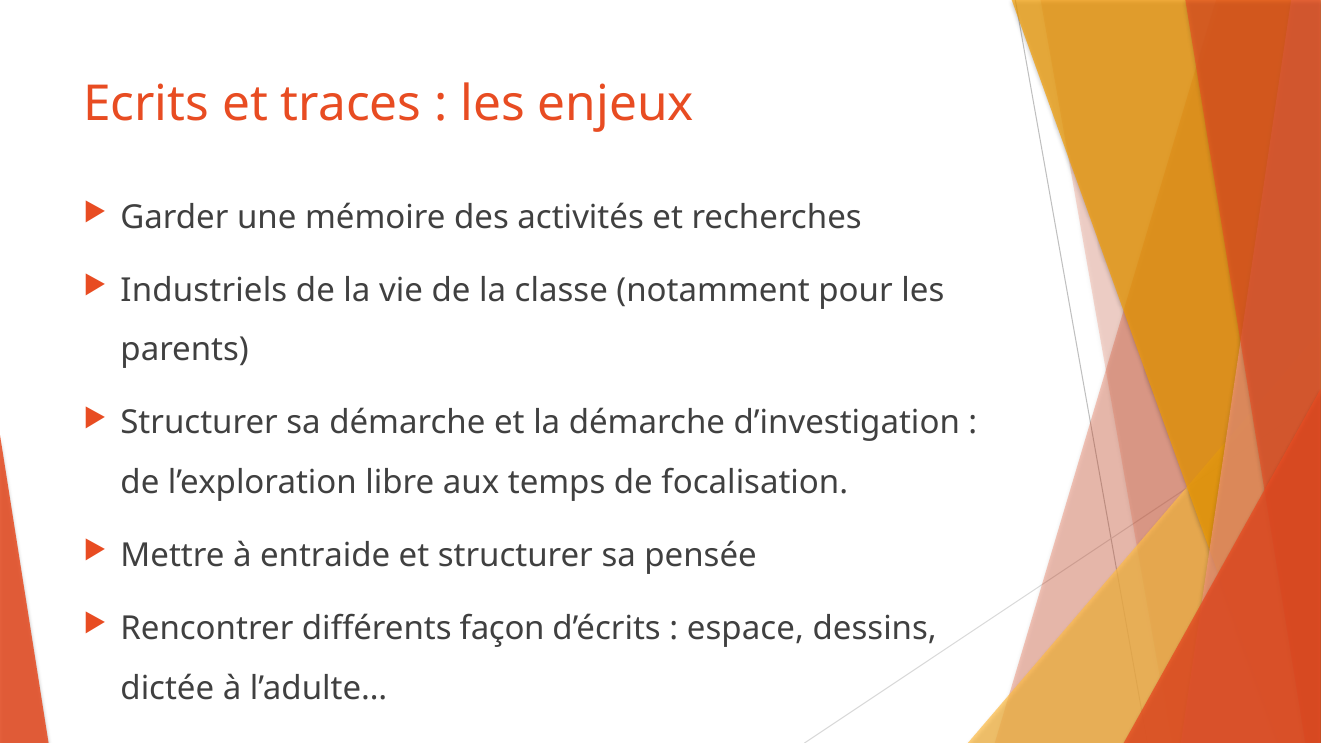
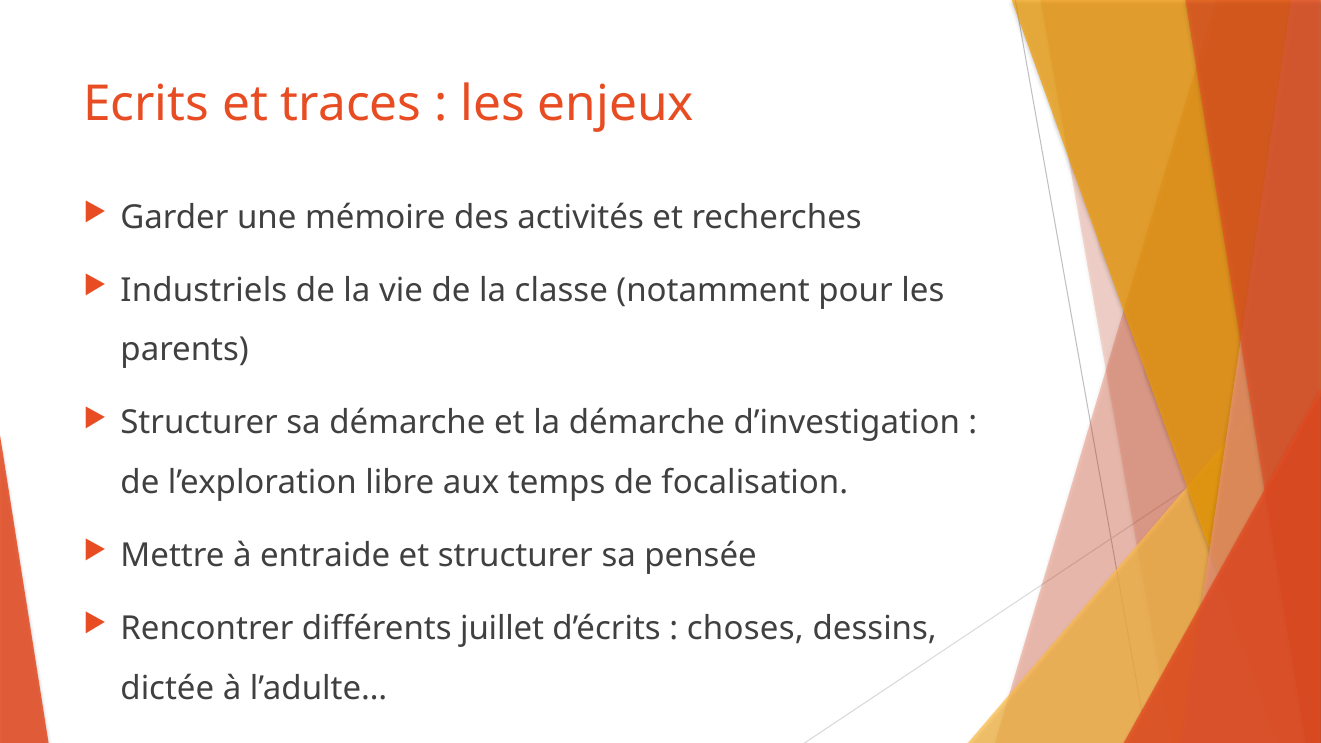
façon: façon -> juillet
espace: espace -> choses
